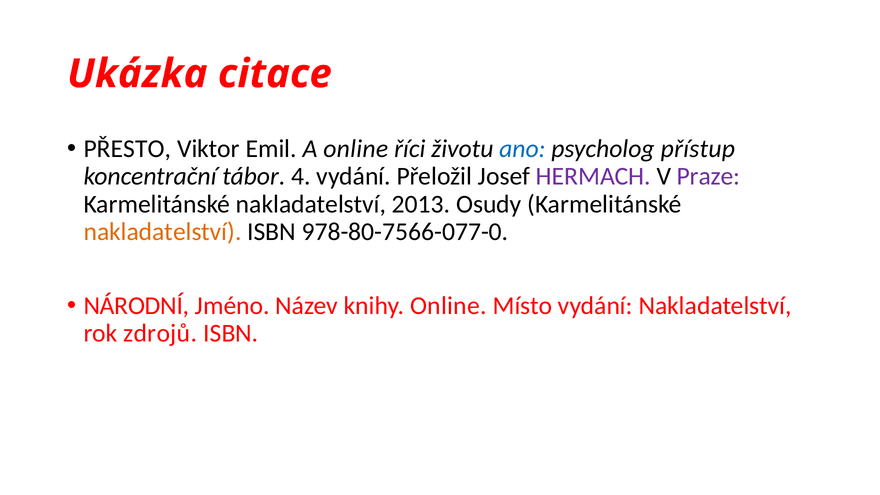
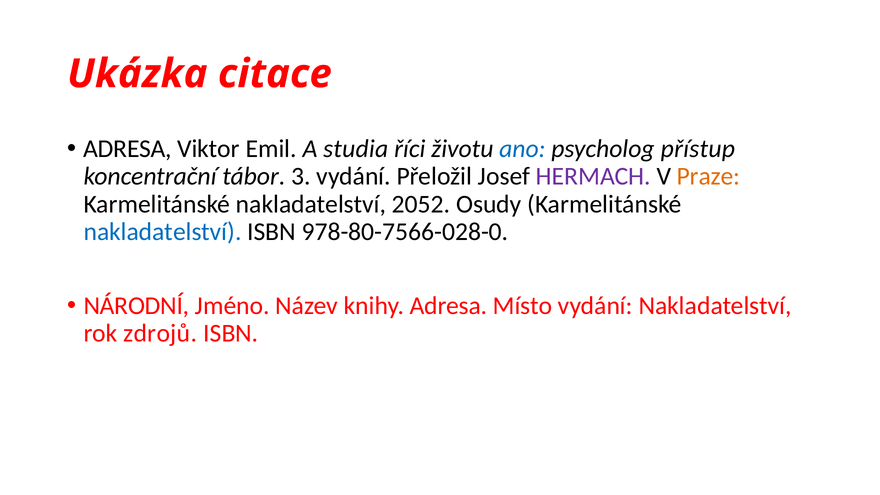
PŘESTO at (127, 149): PŘESTO -> ADRESA
A online: online -> studia
4: 4 -> 3
Praze colour: purple -> orange
2013: 2013 -> 2052
nakladatelství at (163, 232) colour: orange -> blue
978-80-7566-077-0: 978-80-7566-077-0 -> 978-80-7566-028-0
knihy Online: Online -> Adresa
